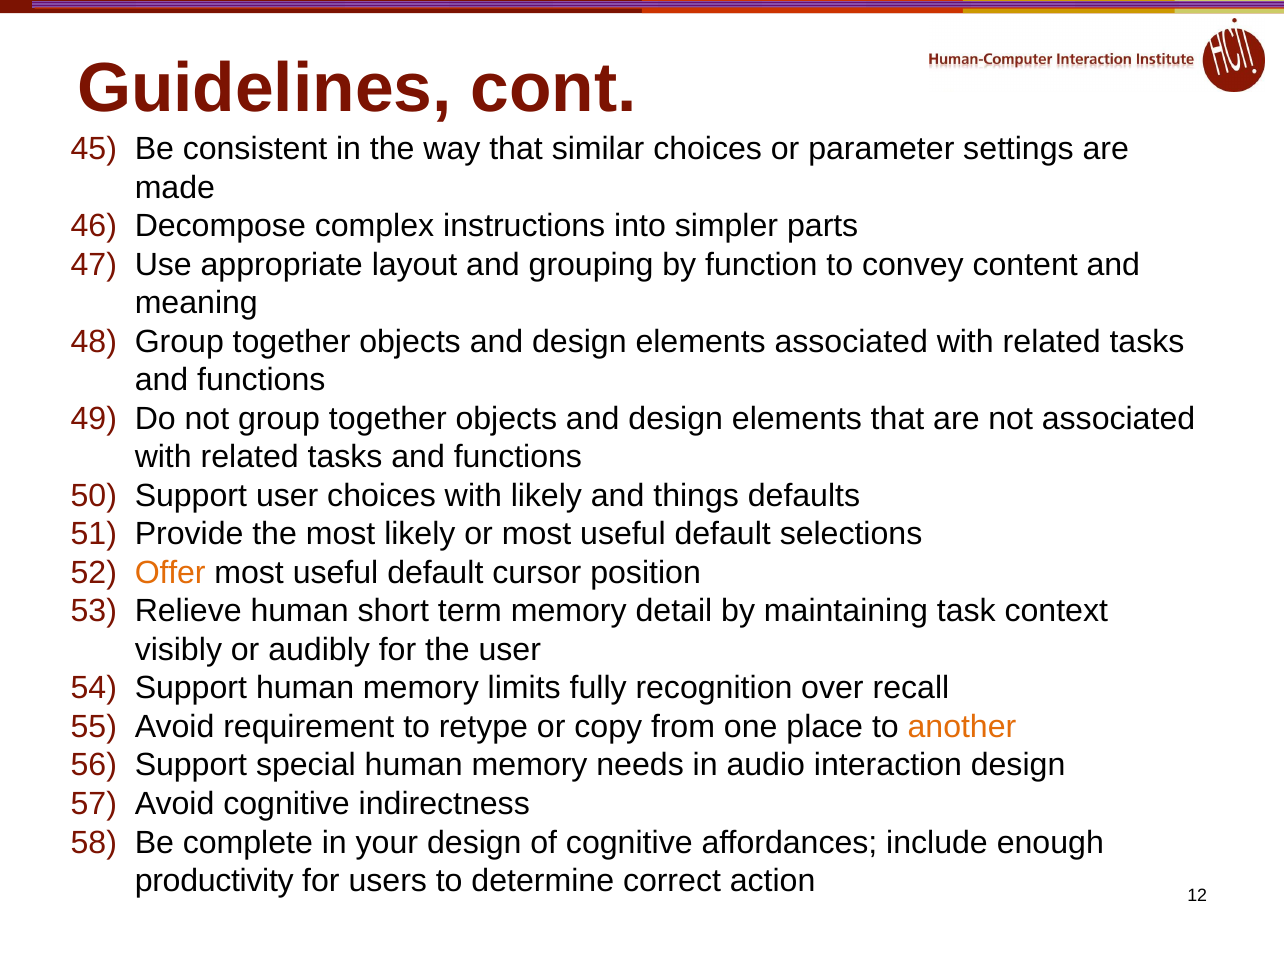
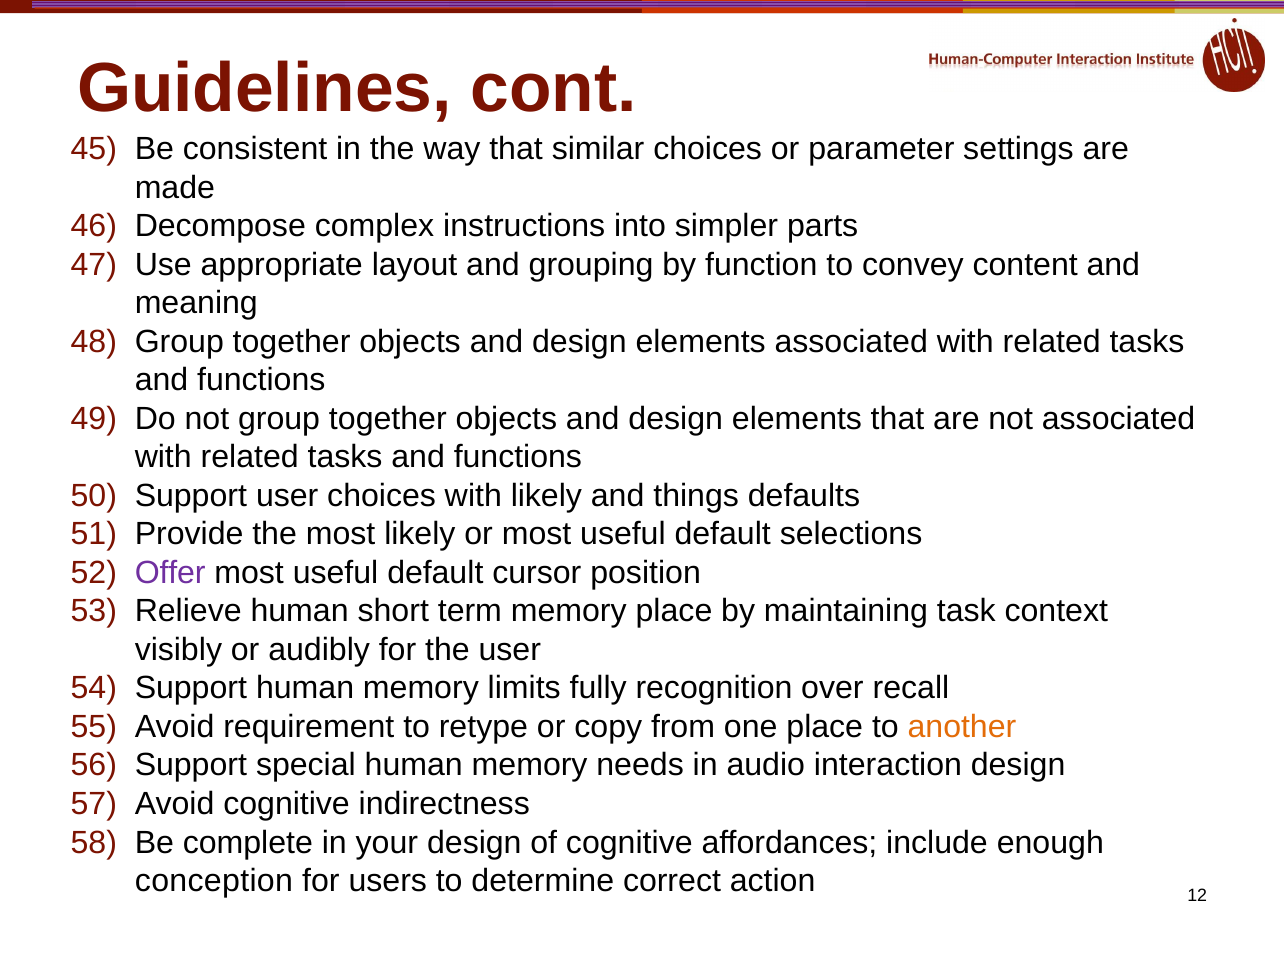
Offer colour: orange -> purple
memory detail: detail -> place
productivity: productivity -> conception
